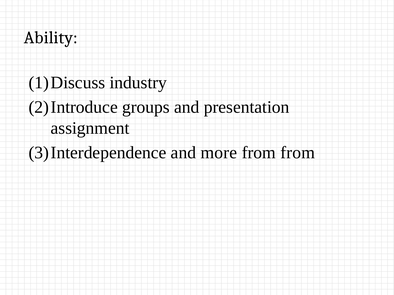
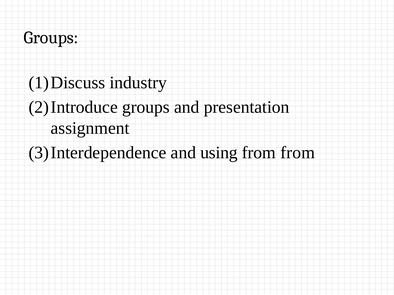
Ability at (51, 38): Ability -> Groups
more: more -> using
